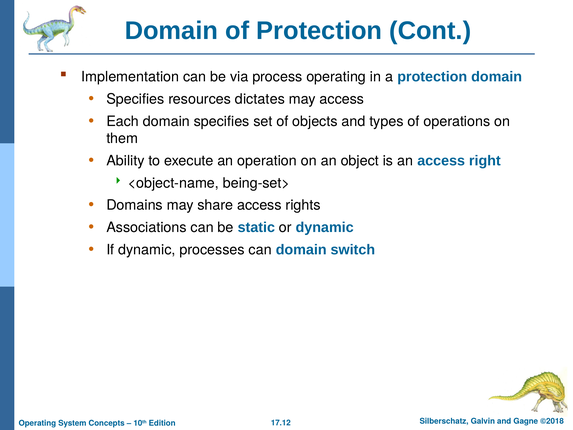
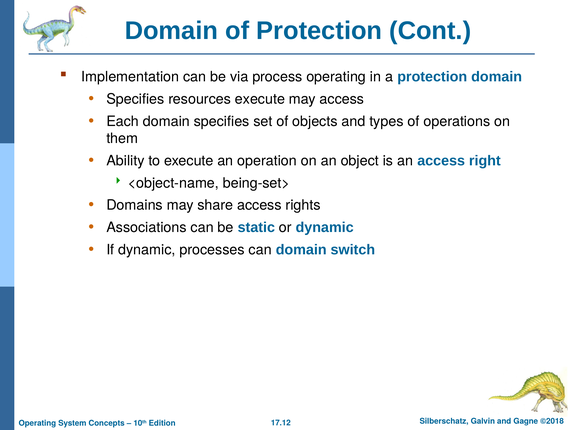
resources dictates: dictates -> execute
